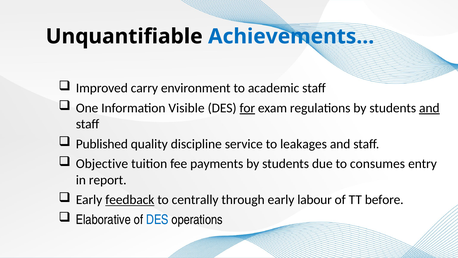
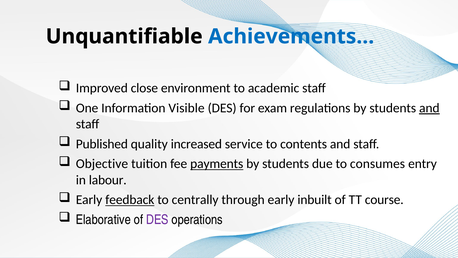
carry: carry -> close
for underline: present -> none
discipline: discipline -> increased
leakages: leakages -> contents
payments underline: none -> present
report: report -> labour
labour: labour -> inbuilt
before: before -> course
DES at (157, 219) colour: blue -> purple
